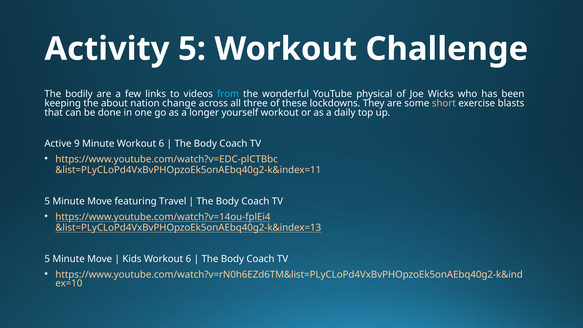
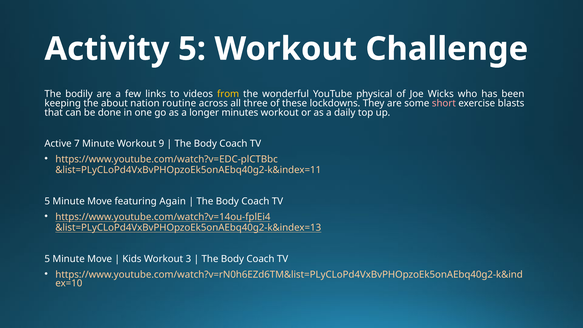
from colour: light blue -> yellow
change: change -> routine
yourself: yourself -> minutes
9: 9 -> 7
Minute Workout 6: 6 -> 9
Travel: Travel -> Again
Kids Workout 6: 6 -> 3
